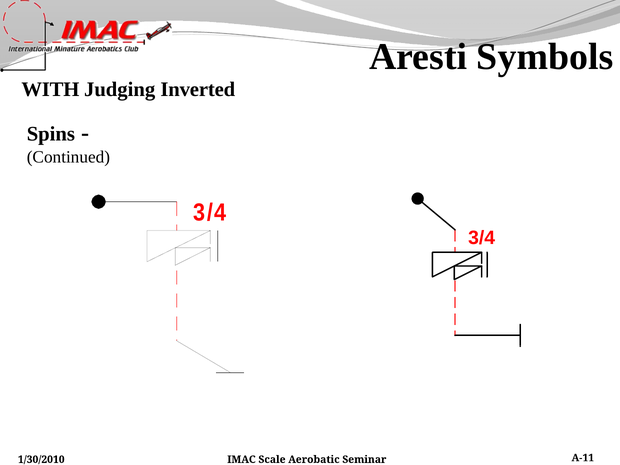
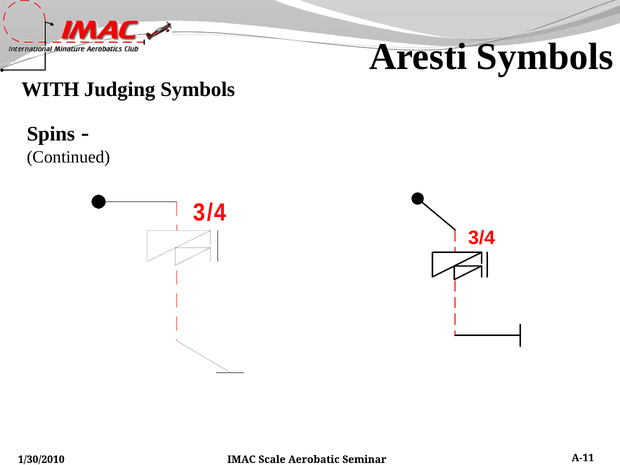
Inverted at (198, 89): Inverted -> Symbols
